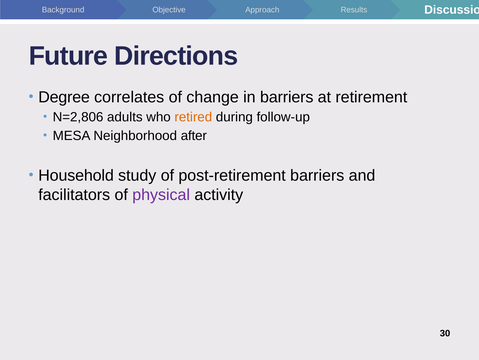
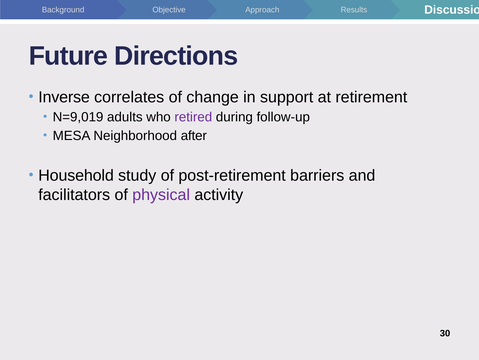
Degree: Degree -> Inverse
in barriers: barriers -> support
N=2,806: N=2,806 -> N=9,019
retired colour: orange -> purple
